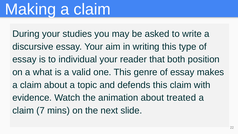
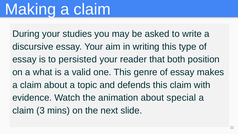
individual: individual -> persisted
treated: treated -> special
7: 7 -> 3
